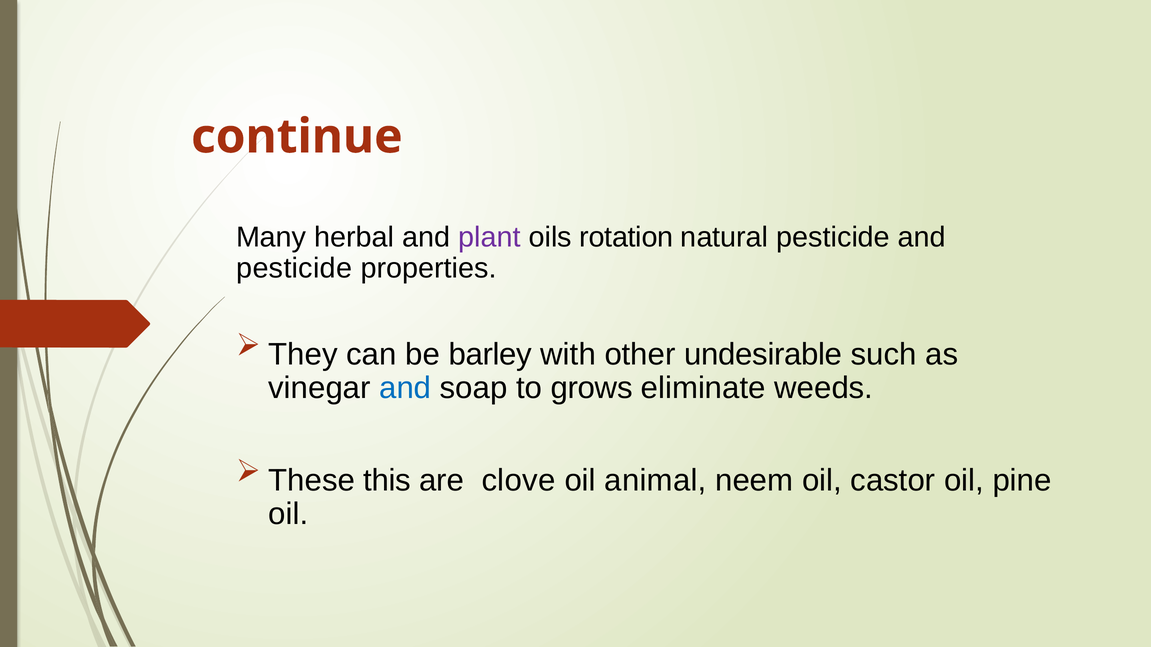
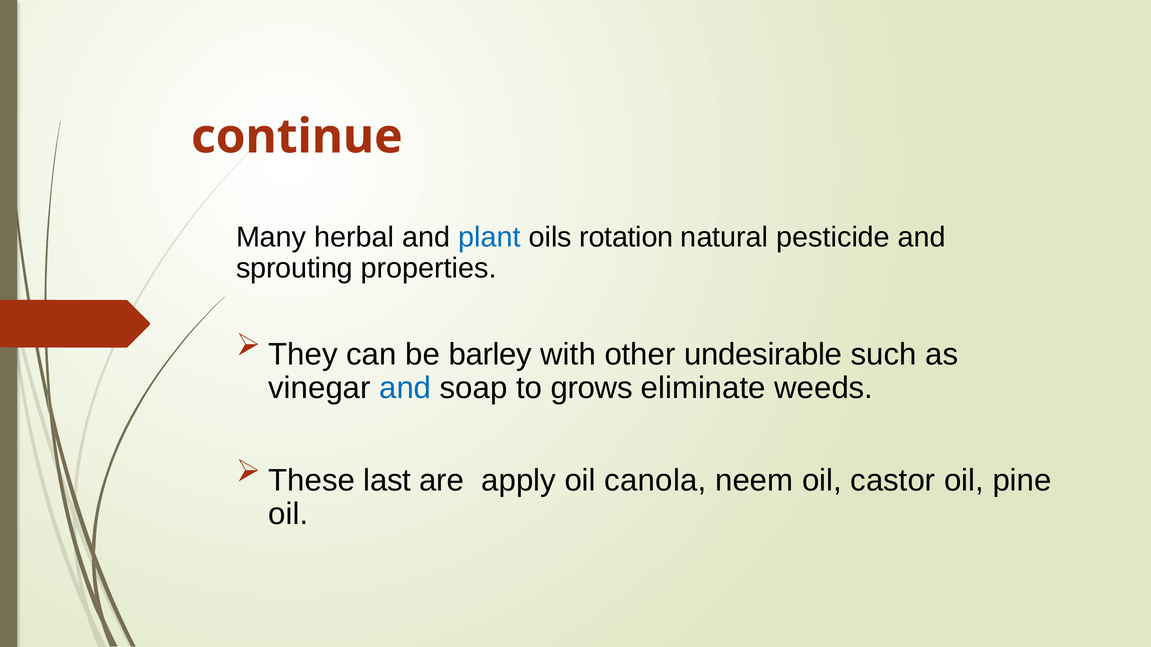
plant colour: purple -> blue
pesticide at (294, 269): pesticide -> sprouting
this: this -> last
clove: clove -> apply
animal: animal -> canola
